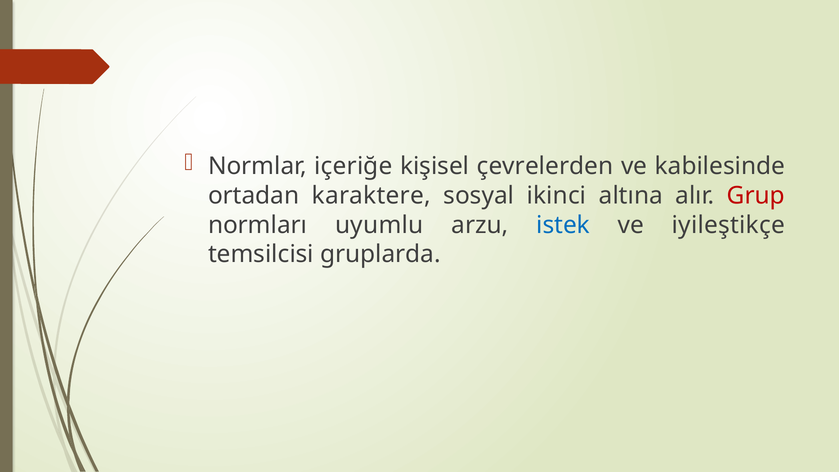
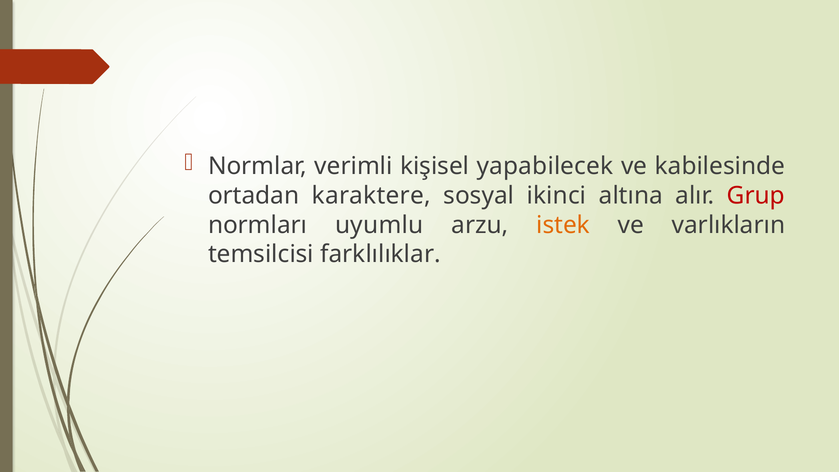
içeriğe: içeriğe -> verimli
çevrelerden: çevrelerden -> yapabilecek
istek colour: blue -> orange
iyileştikçe: iyileştikçe -> varlıkların
gruplarda: gruplarda -> farklılıklar
